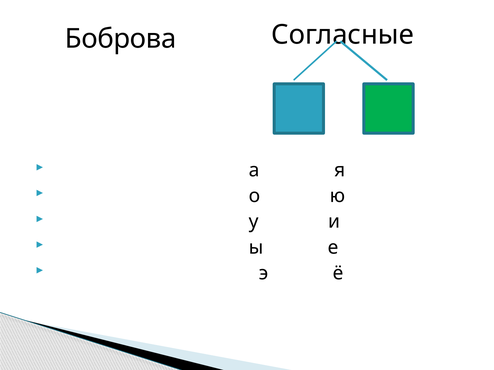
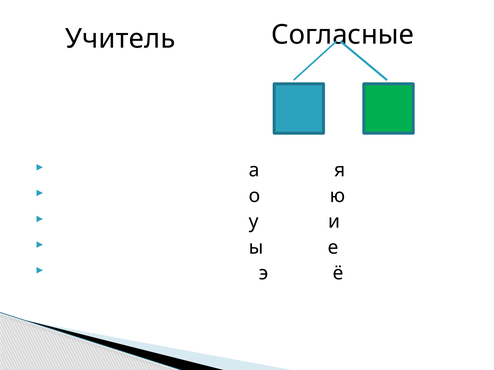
Боброва: Боброва -> Учитель
